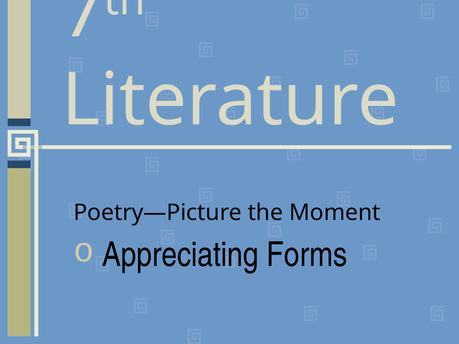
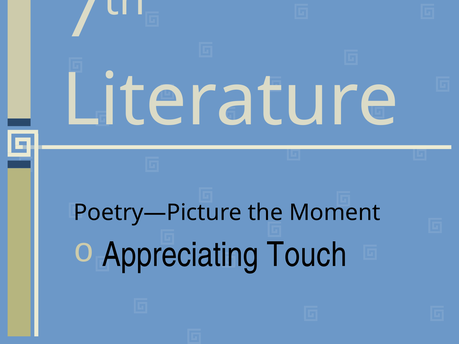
Forms: Forms -> Touch
